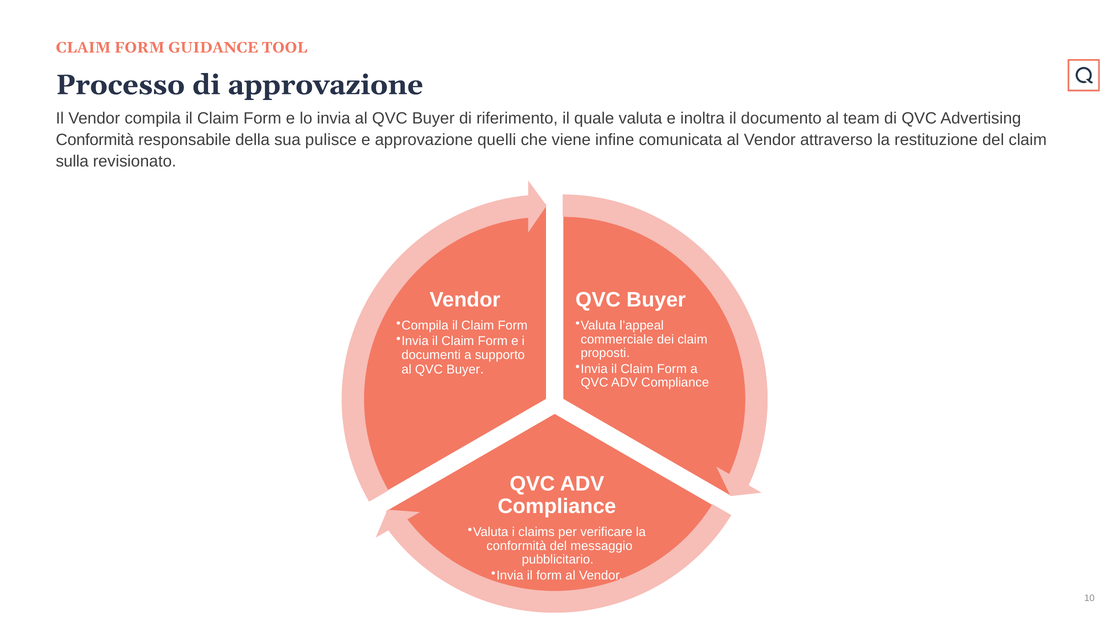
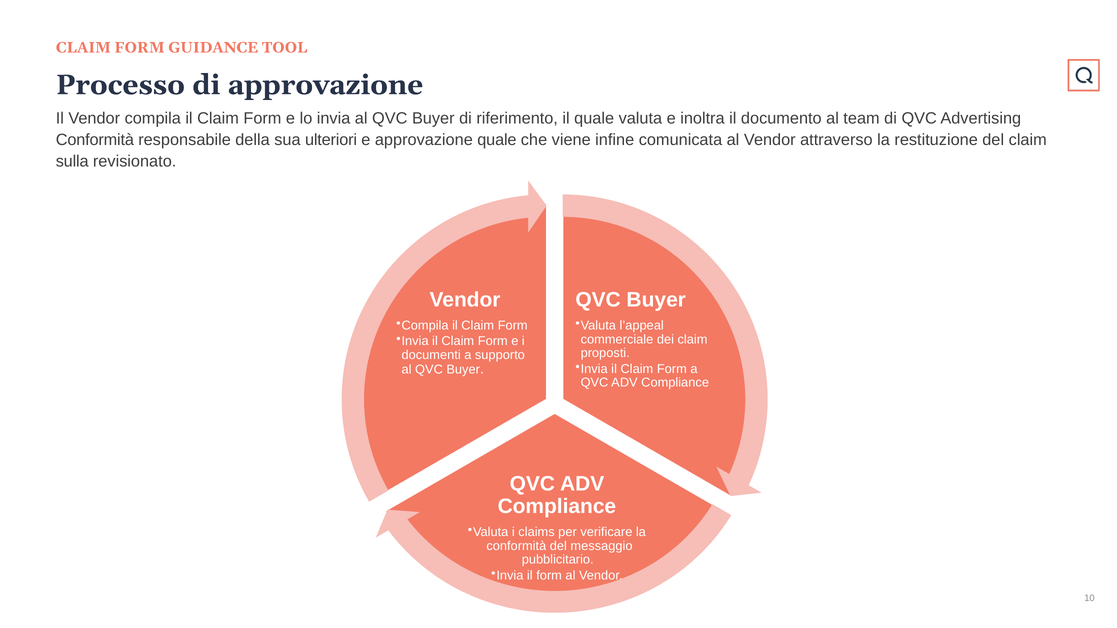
pulisce: pulisce -> ulteriori
approvazione quelli: quelli -> quale
